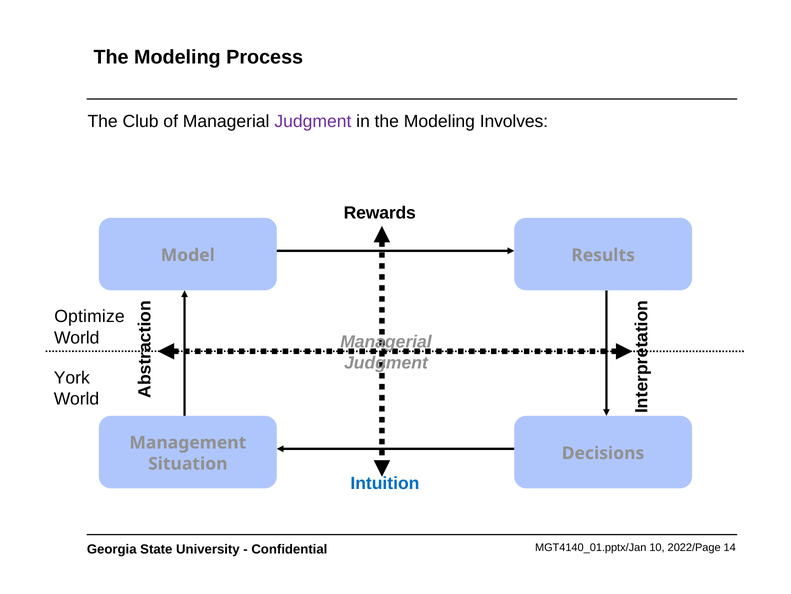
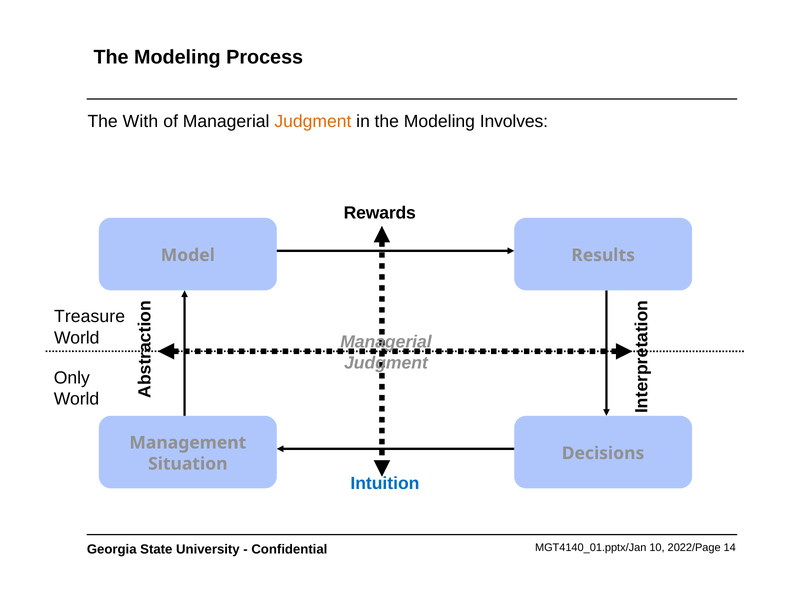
Club: Club -> With
Judgment at (313, 121) colour: purple -> orange
Optimize: Optimize -> Treasure
York: York -> Only
